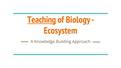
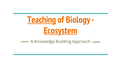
Ecosystem underline: none -> present
